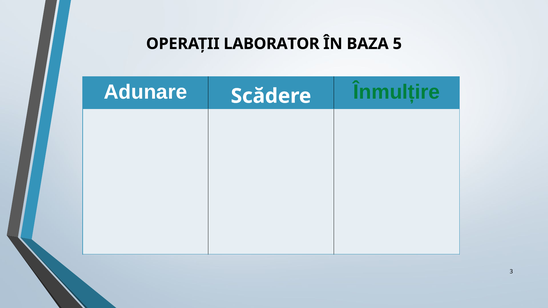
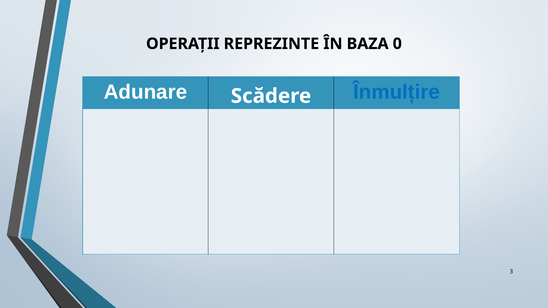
LABORATOR: LABORATOR -> REPREZINTE
5: 5 -> 0
Înmulțire colour: green -> blue
